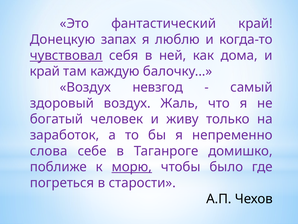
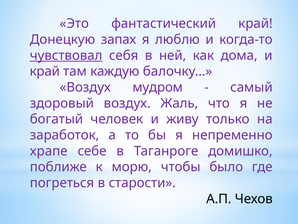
невзгод: невзгод -> мудром
слова: слова -> храпе
морю underline: present -> none
